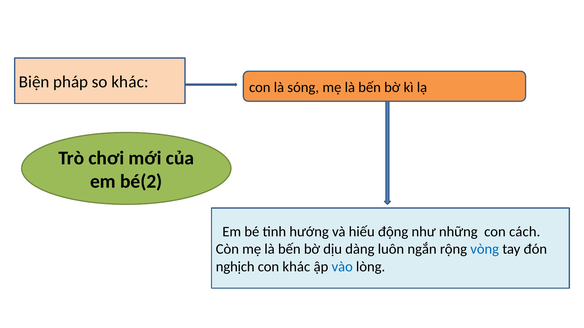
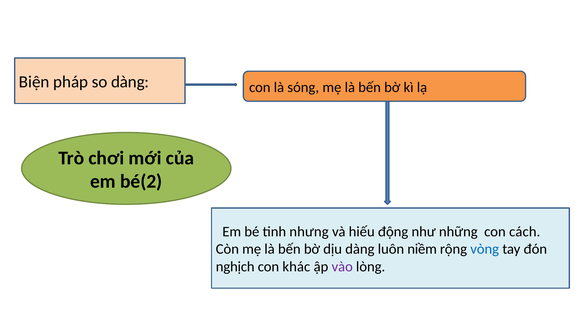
so khác: khác -> dàng
hướng: hướng -> nhưng
ngắn: ngắn -> niềm
vào colour: blue -> purple
